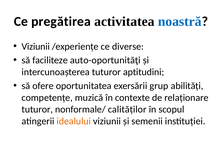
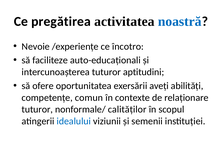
Viziunii at (36, 47): Viziunii -> Nevoie
diverse: diverse -> încotro
auto-oportunităţi: auto-oportunităţi -> auto-educaționali
grup: grup -> aveți
muzică: muzică -> comun
idealului colour: orange -> blue
